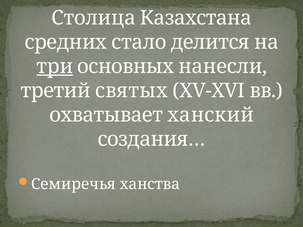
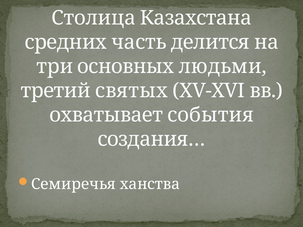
стало: стало -> часть
три underline: present -> none
нанесли: нанесли -> людьми
ханский: ханский -> события
